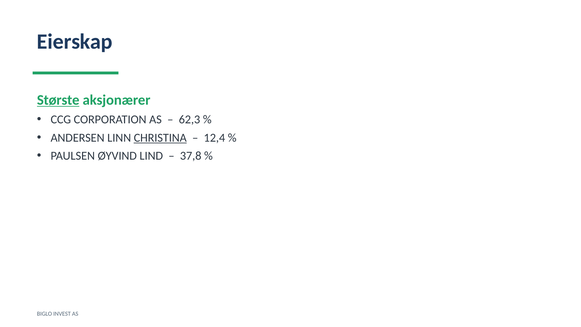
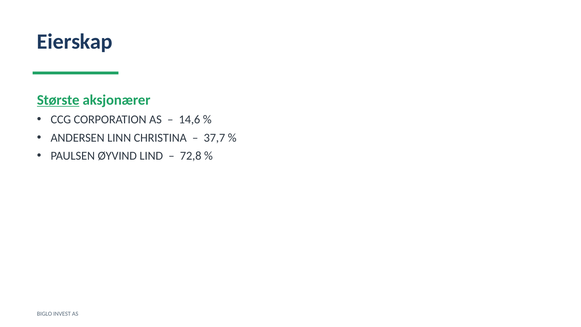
62,3: 62,3 -> 14,6
CHRISTINA underline: present -> none
12,4: 12,4 -> 37,7
37,8: 37,8 -> 72,8
